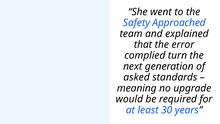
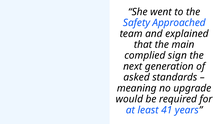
error: error -> main
turn: turn -> sign
30: 30 -> 41
